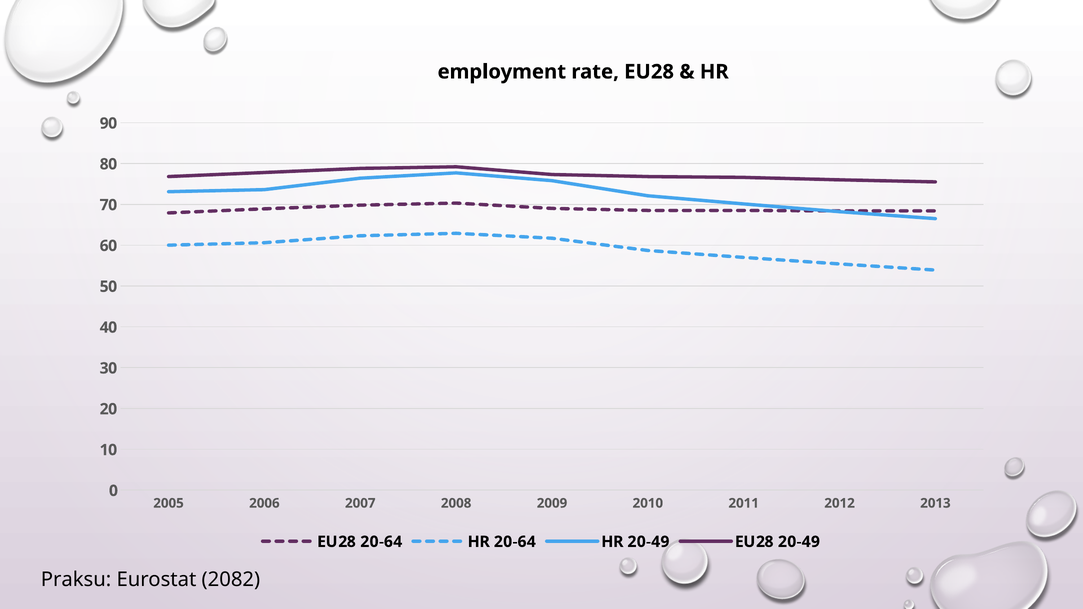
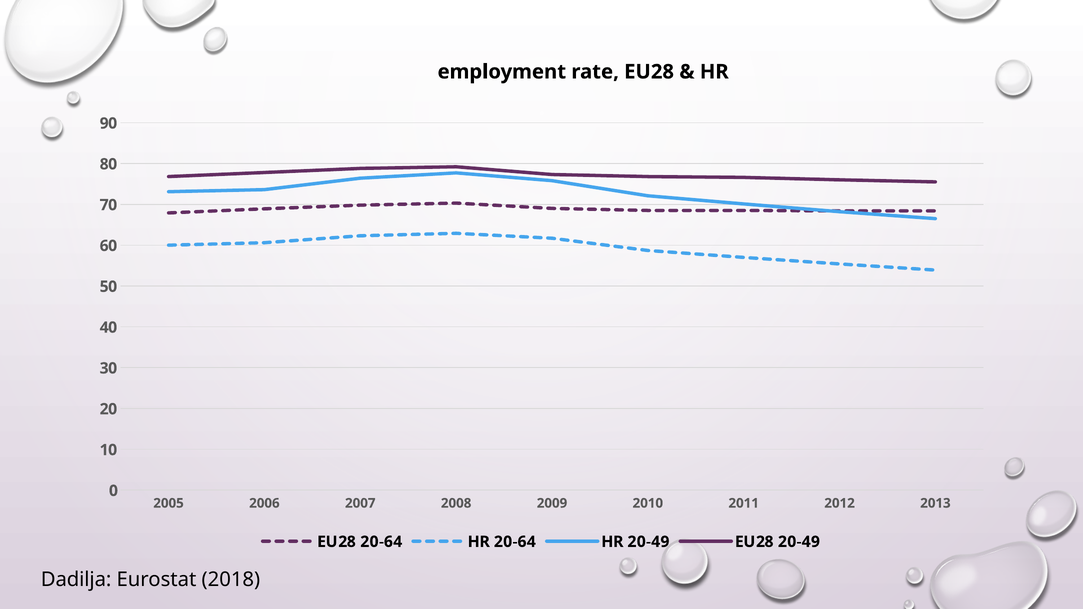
Praksu: Praksu -> Dadilja
2082: 2082 -> 2018
